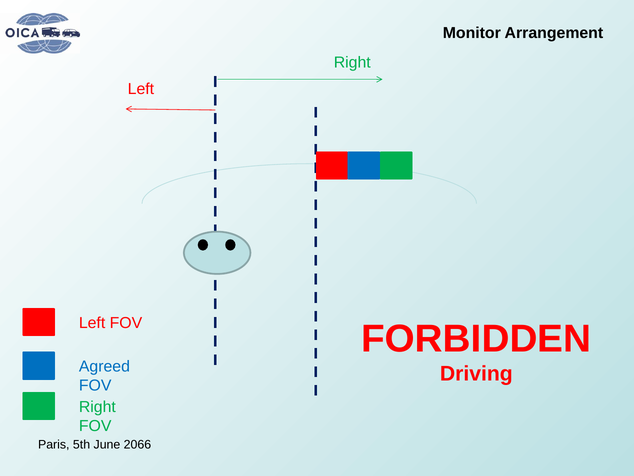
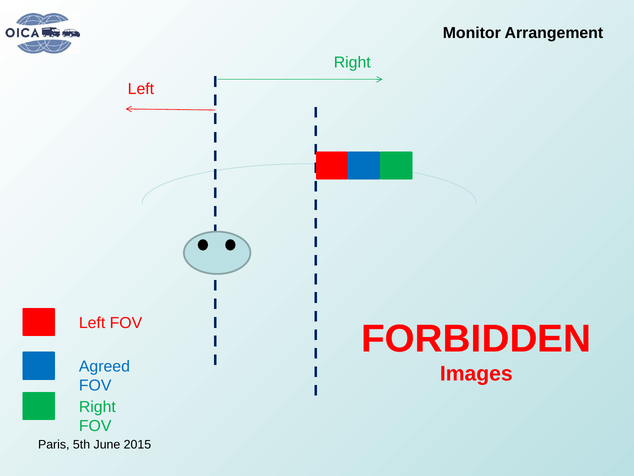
Driving: Driving -> Images
2066: 2066 -> 2015
